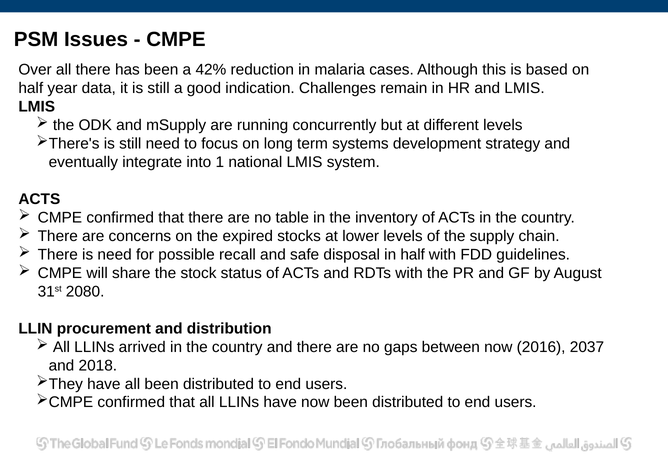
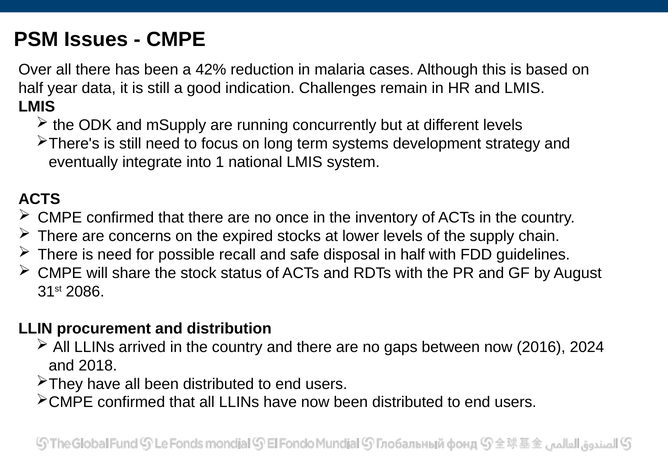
table: table -> once
2080: 2080 -> 2086
2037: 2037 -> 2024
